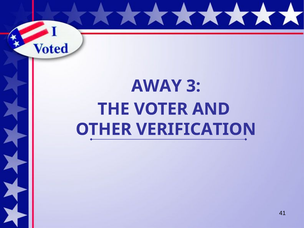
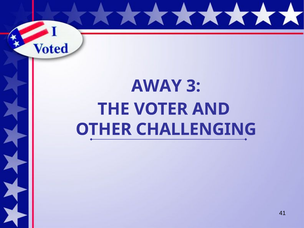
VERIFICATION: VERIFICATION -> CHALLENGING
